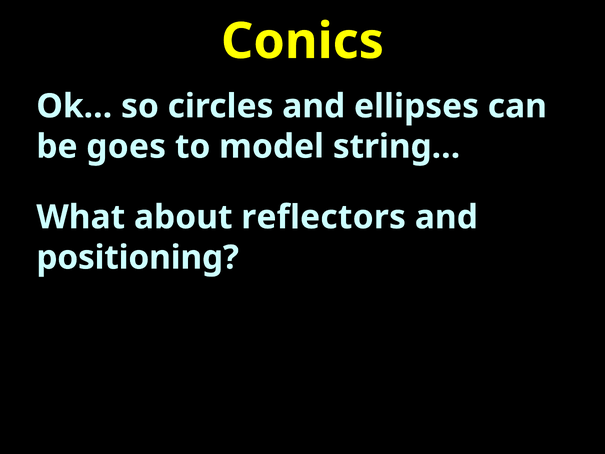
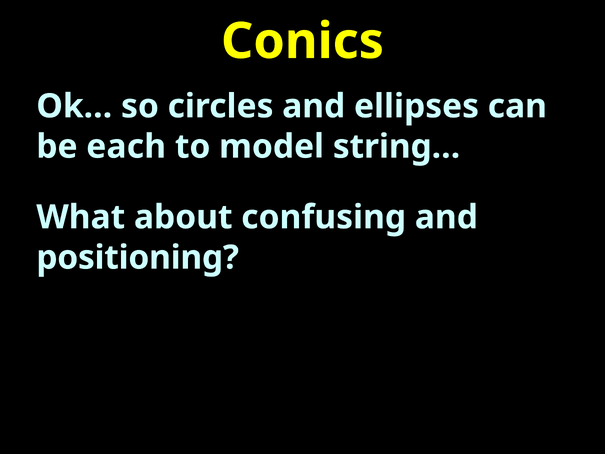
goes: goes -> each
reflectors: reflectors -> confusing
